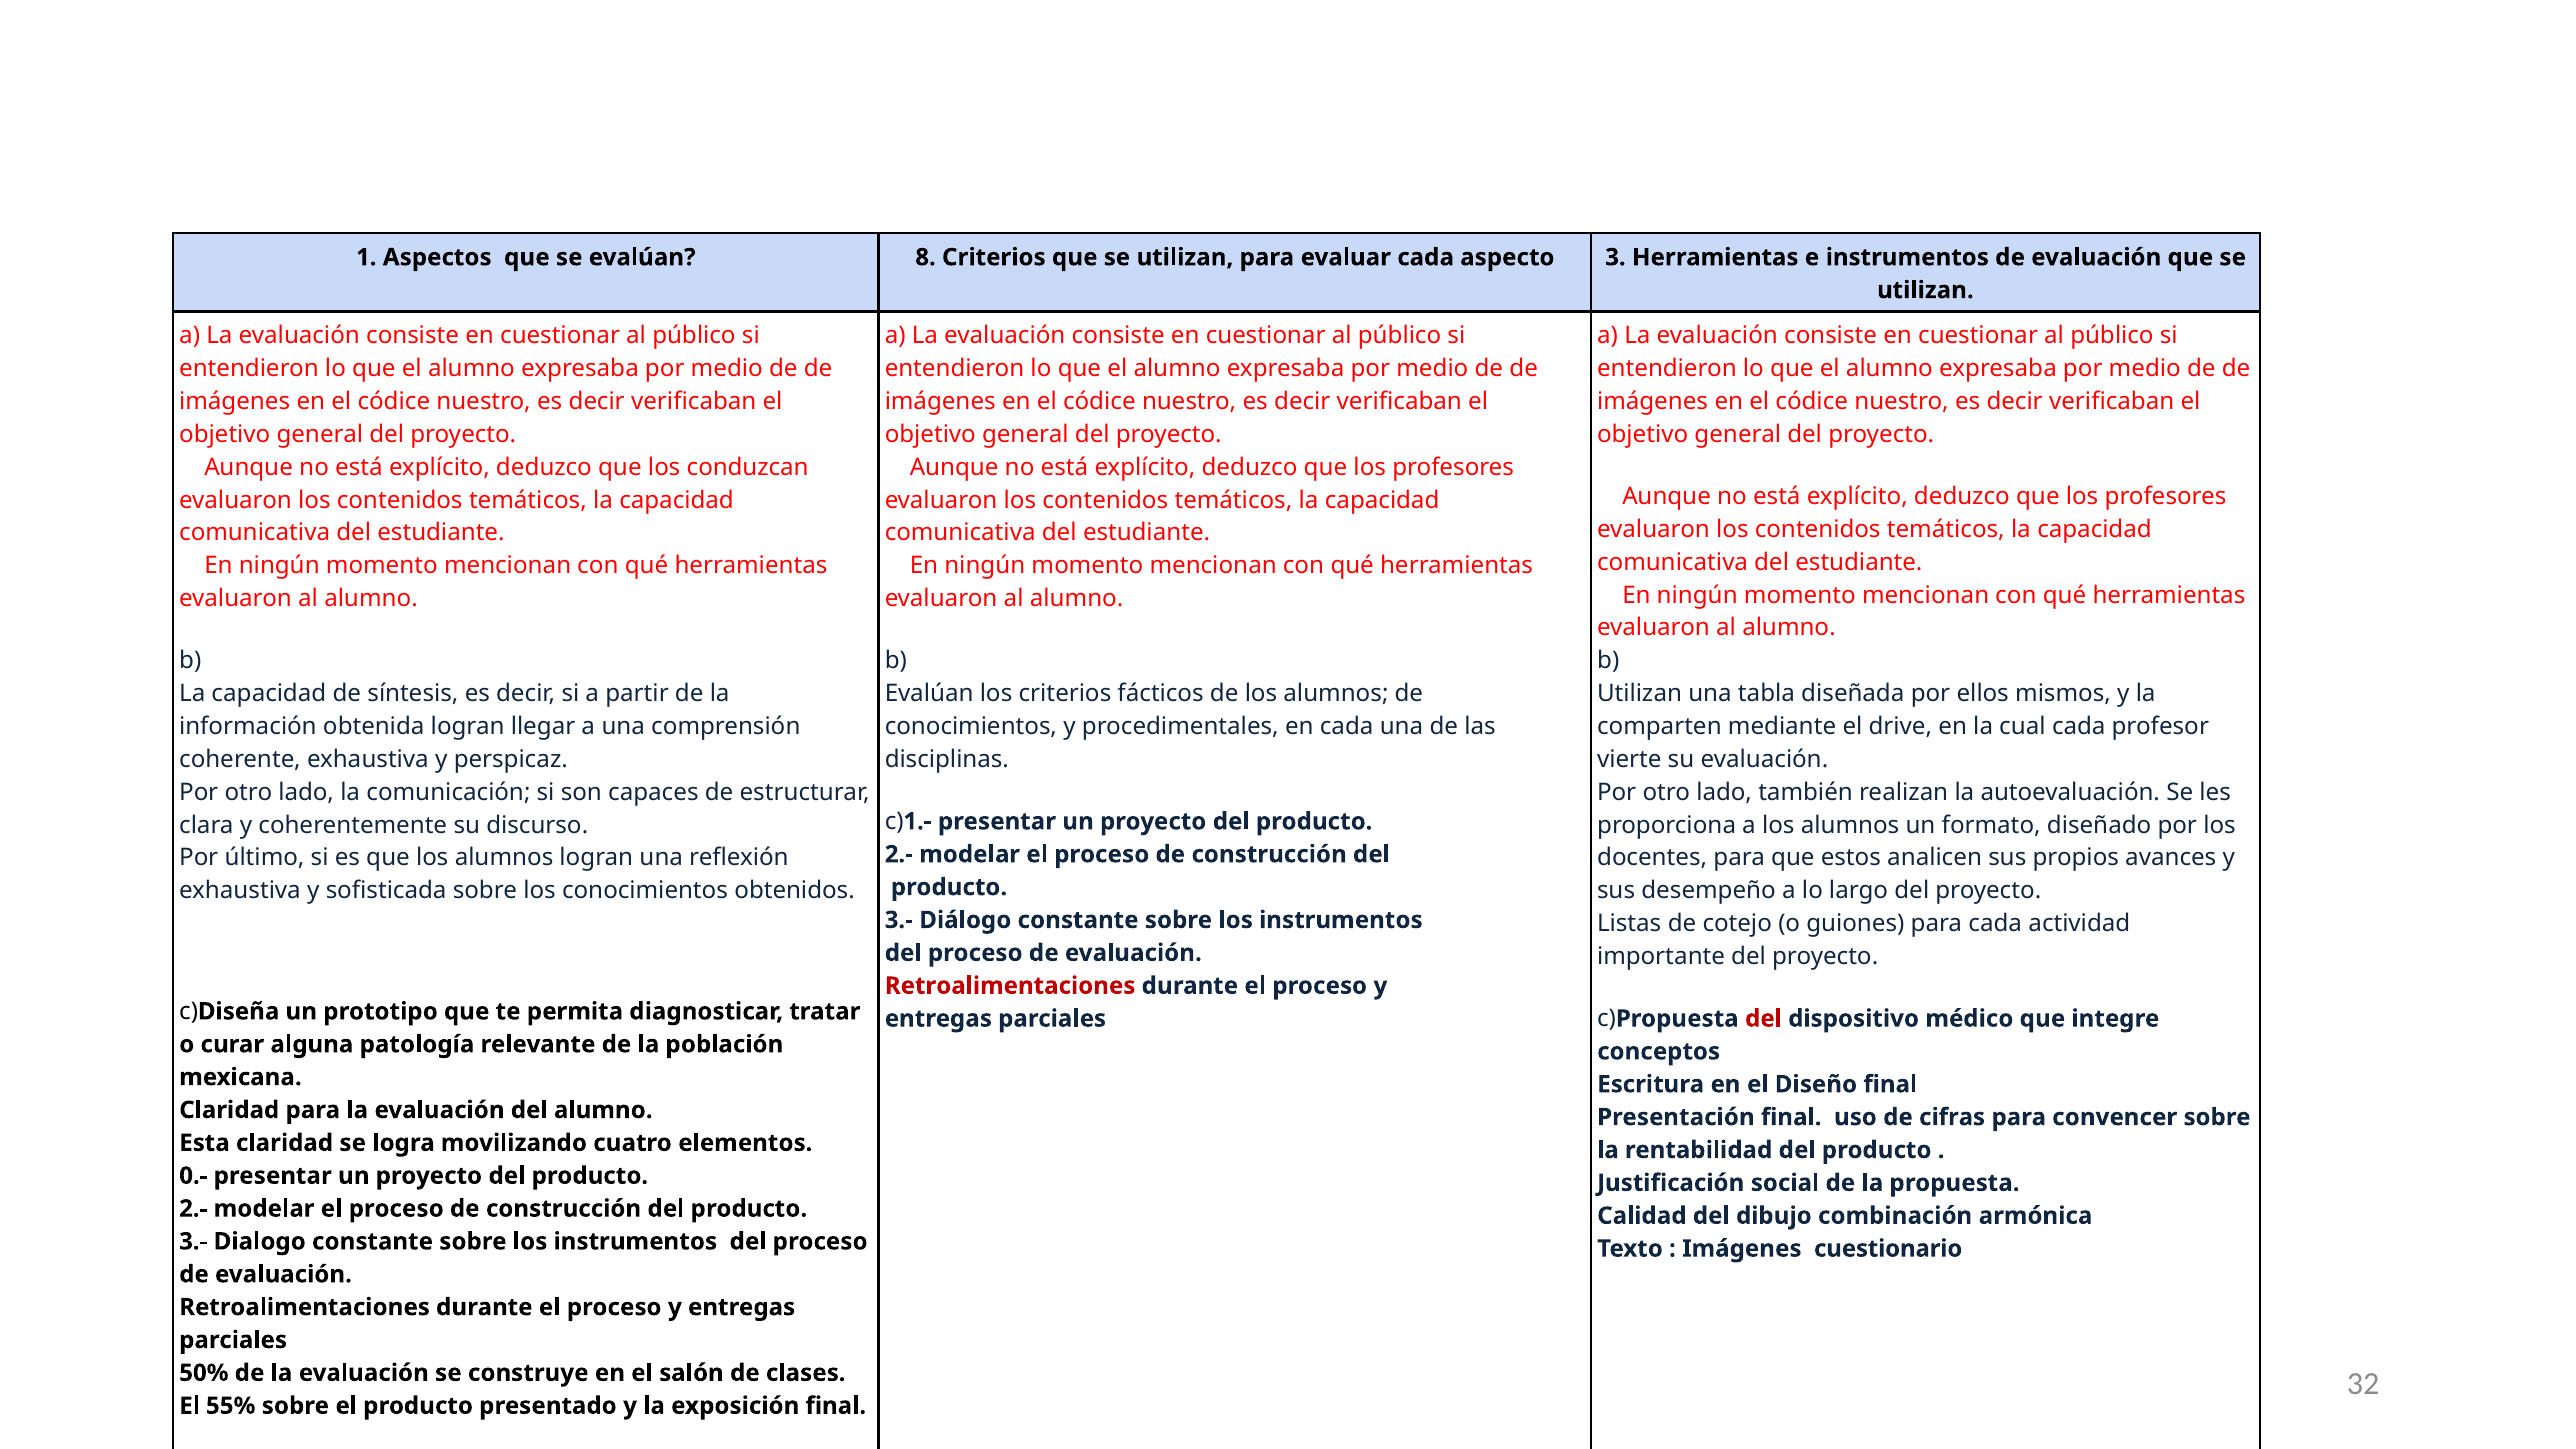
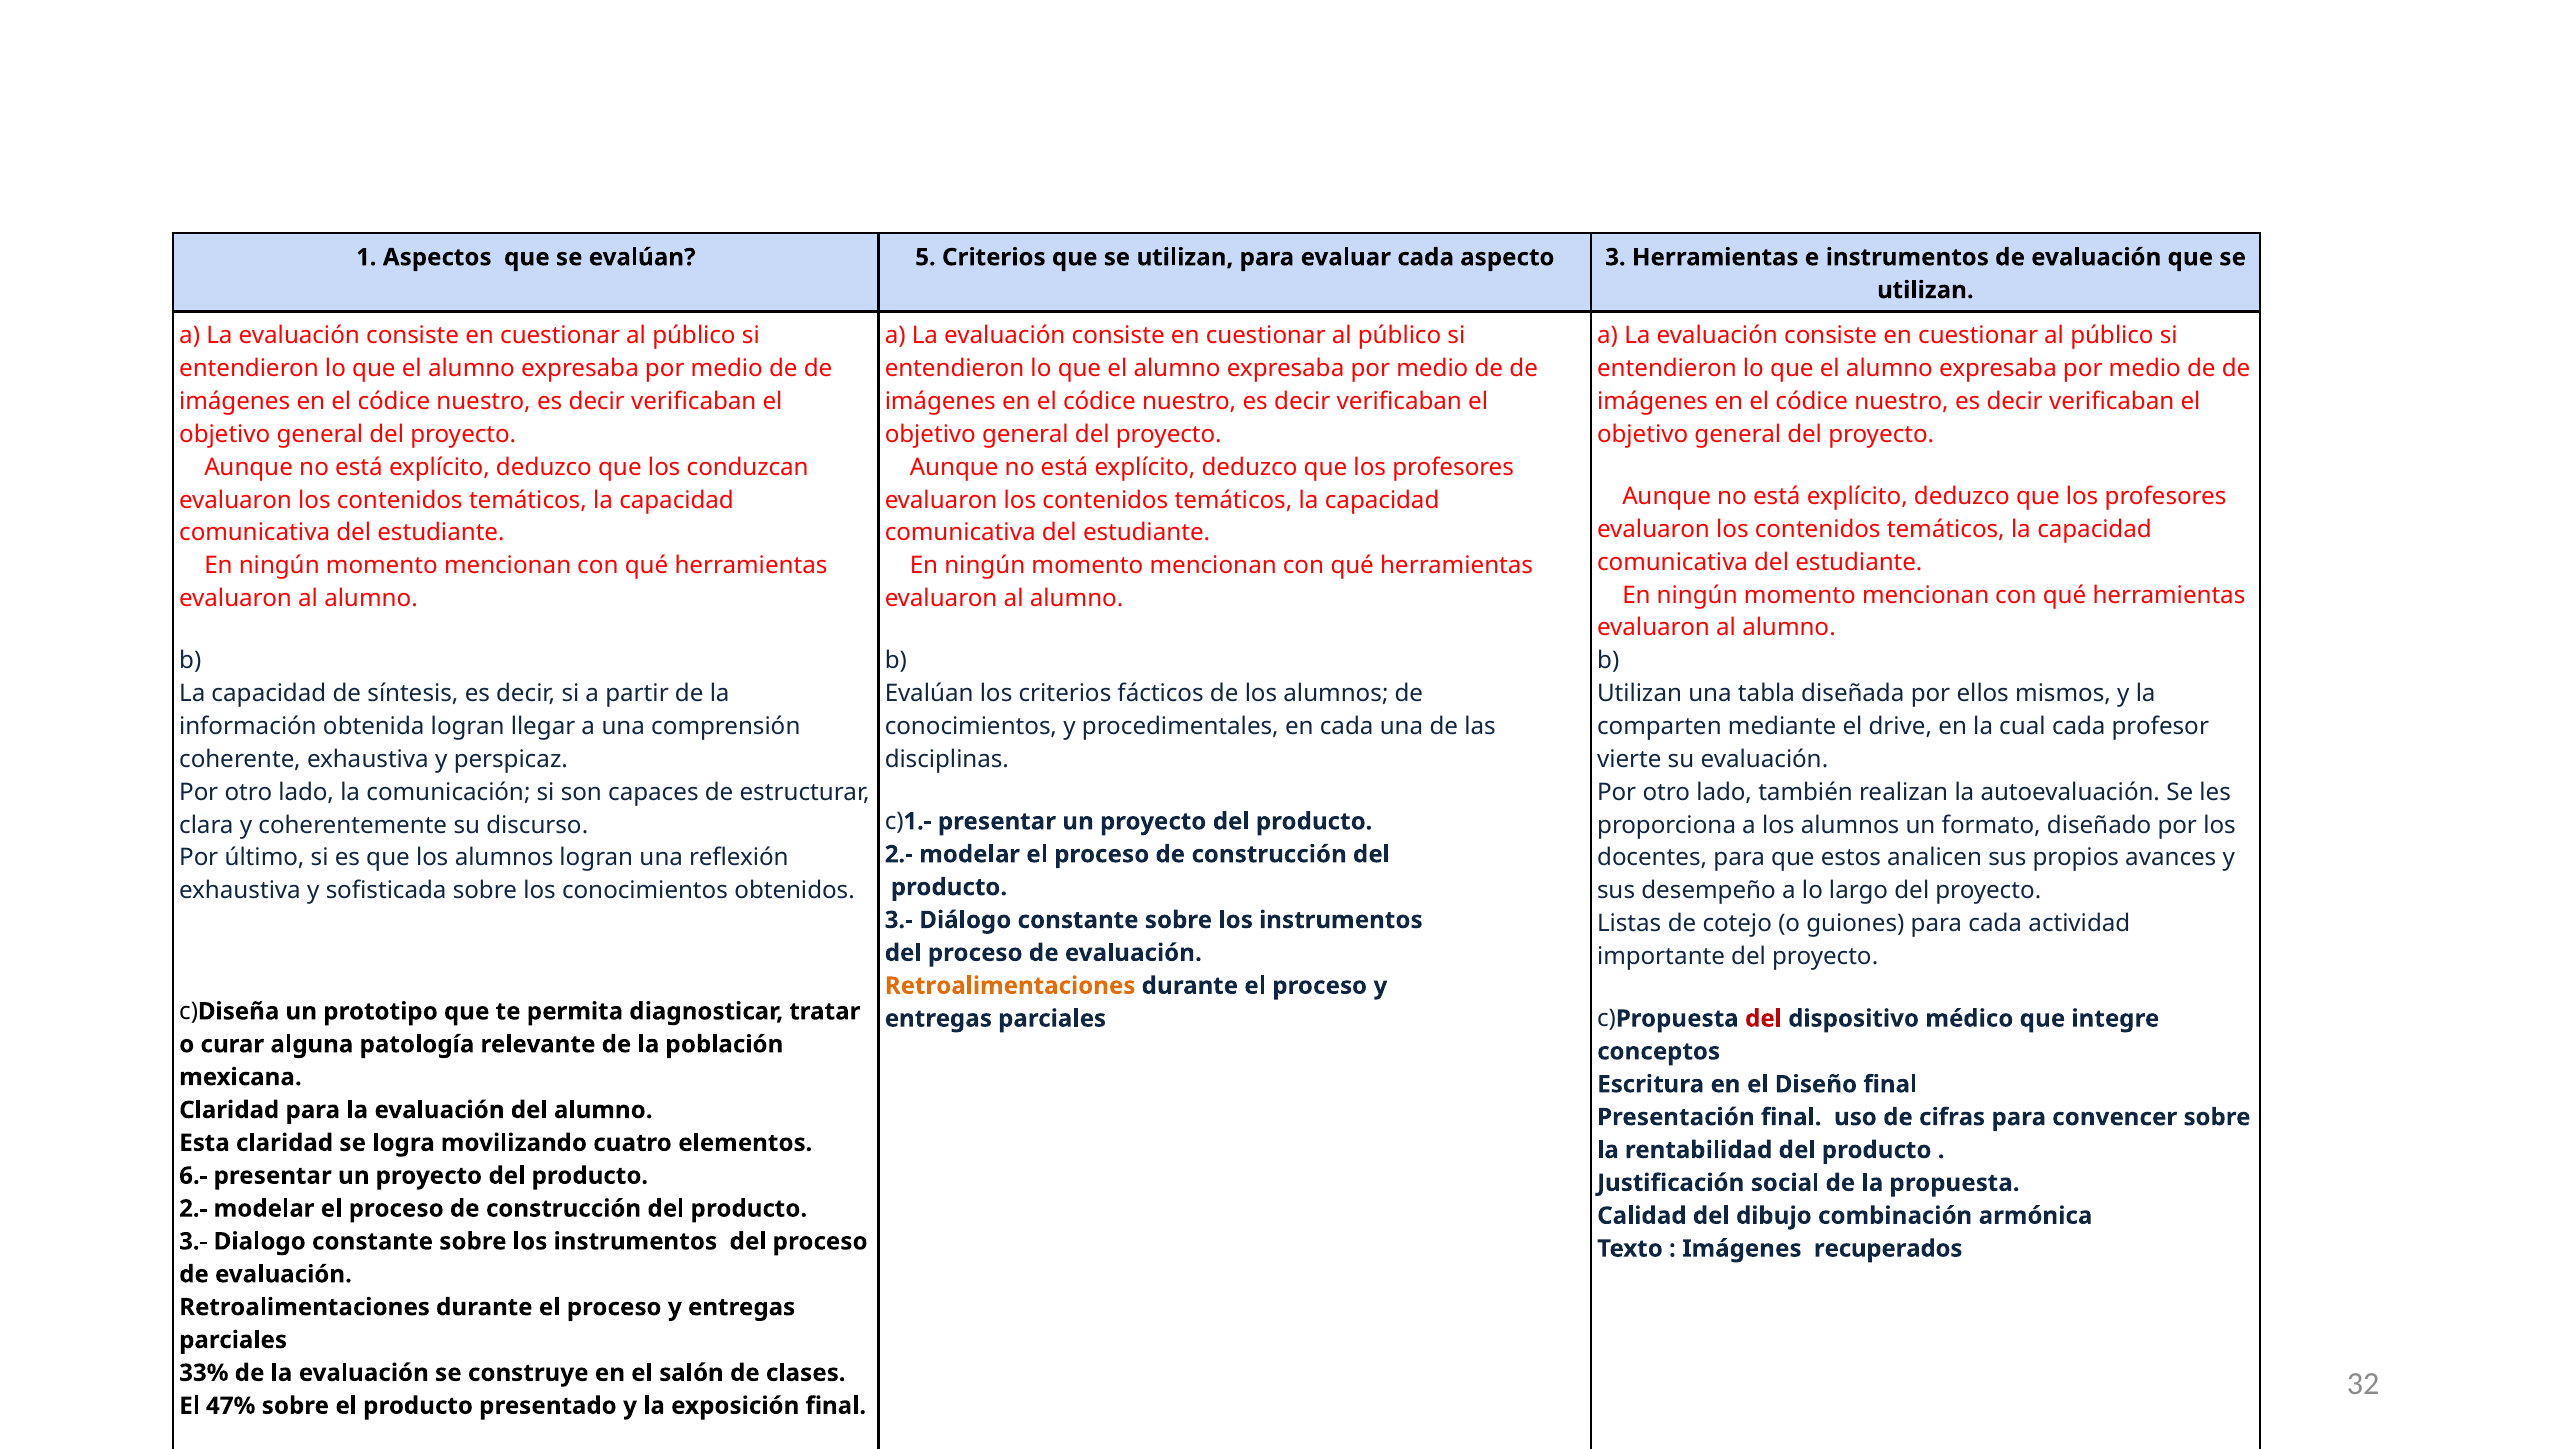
8: 8 -> 5
Retroalimentaciones at (1010, 986) colour: red -> orange
0.-: 0.- -> 6.-
cuestionario: cuestionario -> recuperados
50%: 50% -> 33%
55%: 55% -> 47%
